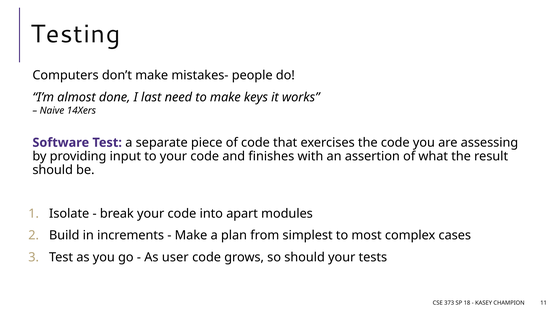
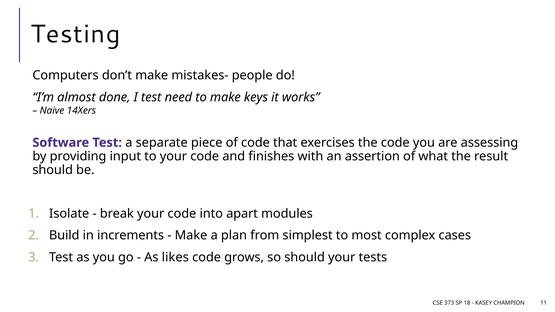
I last: last -> test
user: user -> likes
